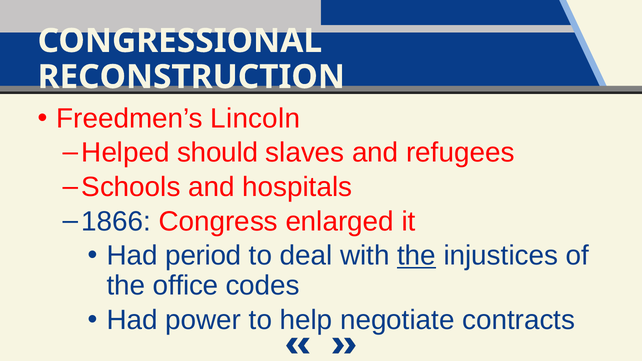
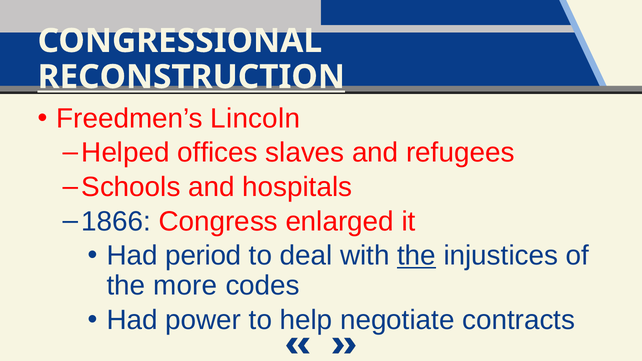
RECONSTRUCTION underline: none -> present
should: should -> offices
office: office -> more
